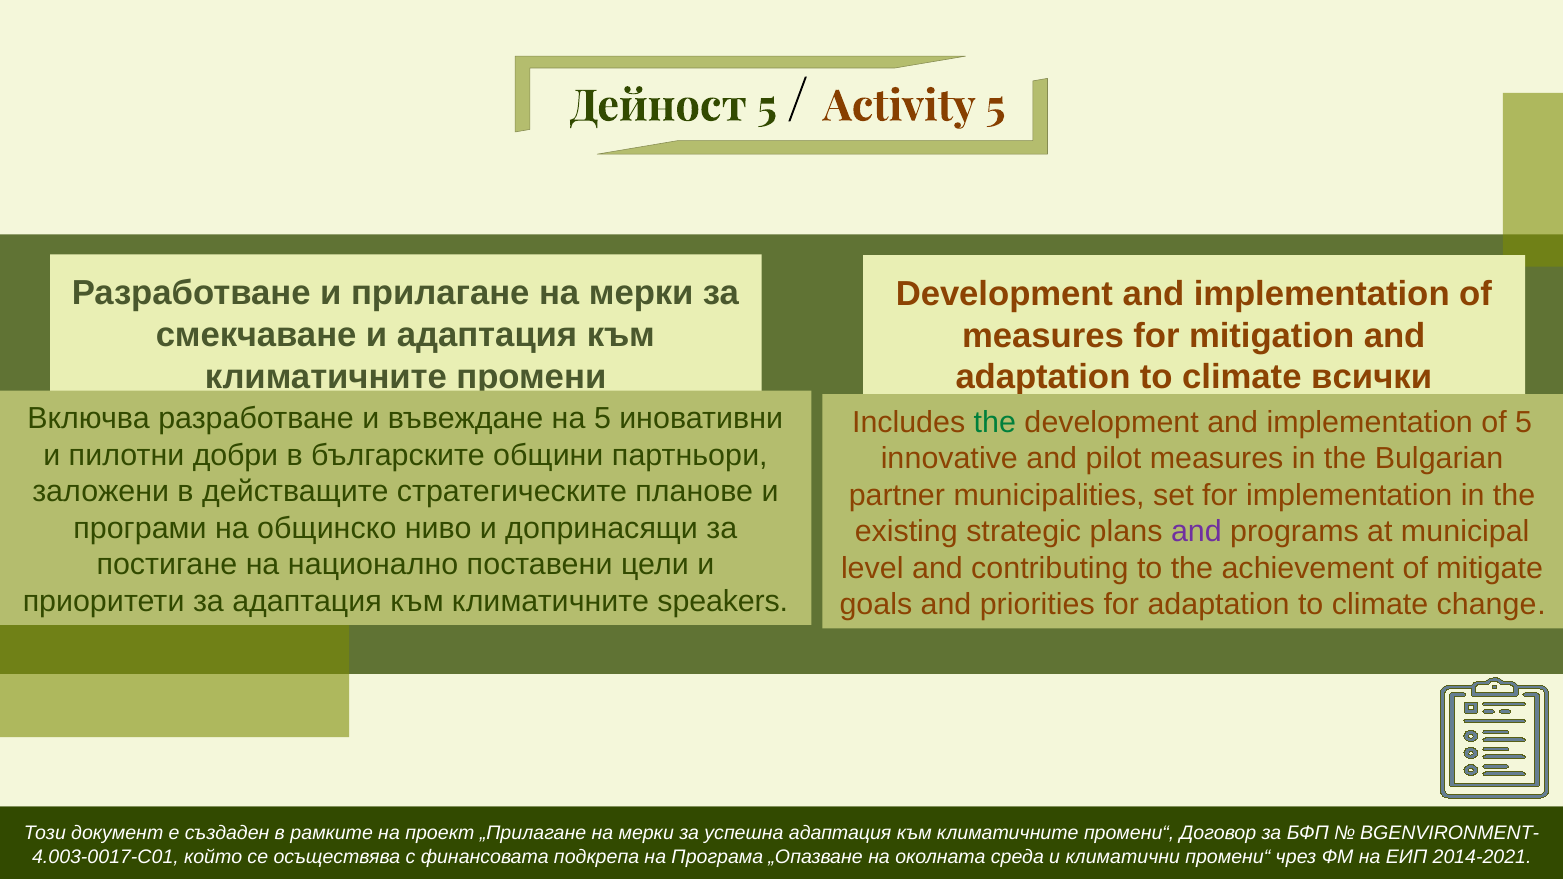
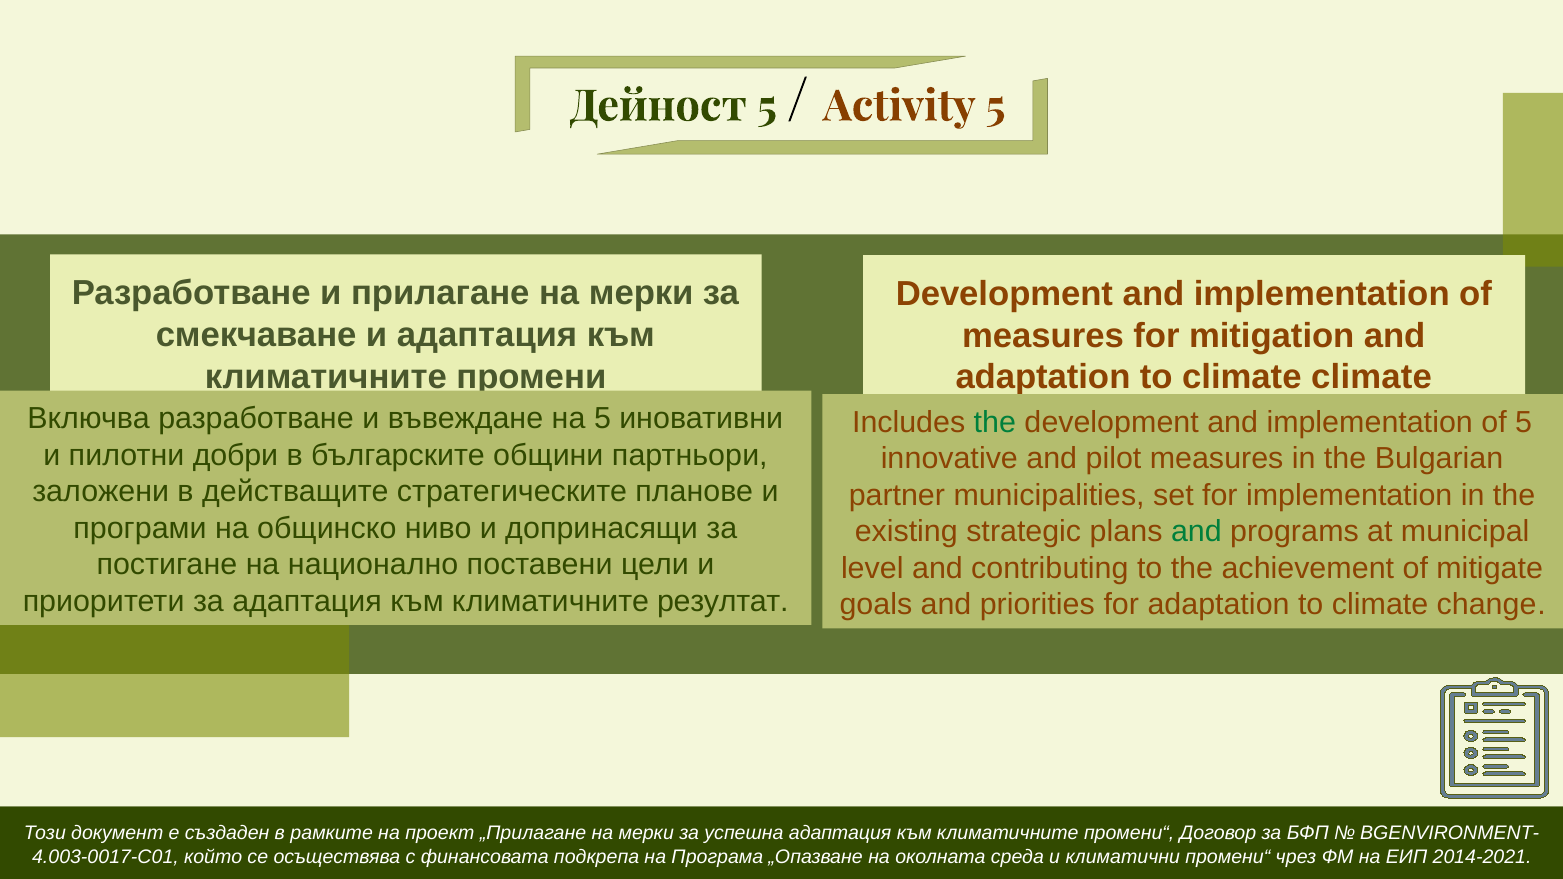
climate всички: всички -> climate
and at (1196, 532) colour: purple -> green
speakers: speakers -> резултат
